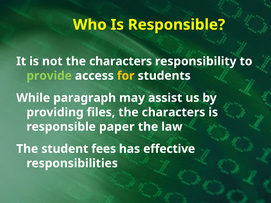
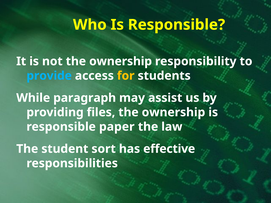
not the characters: characters -> ownership
provide colour: light green -> light blue
files the characters: characters -> ownership
fees: fees -> sort
